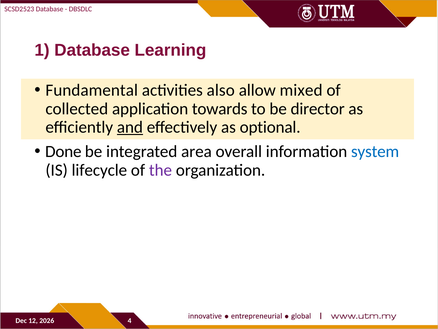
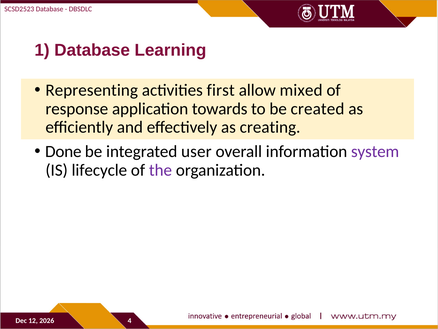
Fundamental: Fundamental -> Representing
also: also -> first
collected: collected -> response
director: director -> created
and underline: present -> none
optional: optional -> creating
area: area -> user
system colour: blue -> purple
